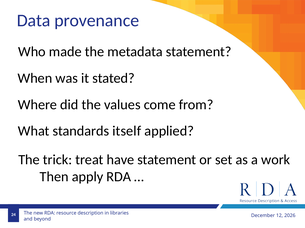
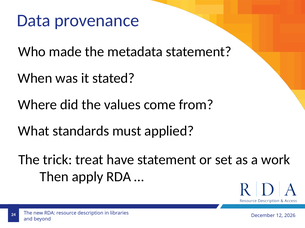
itself: itself -> must
